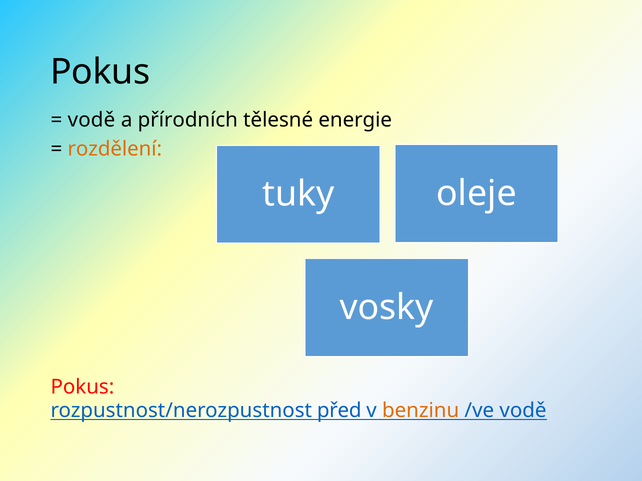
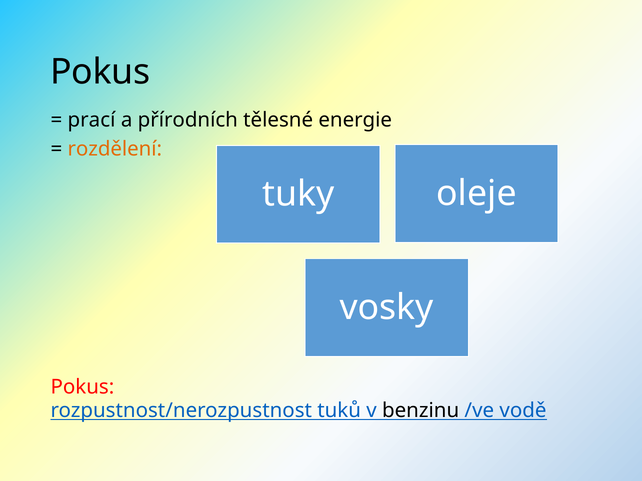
vodě at (91, 120): vodě -> prací
před: před -> tuků
benzinu colour: orange -> black
